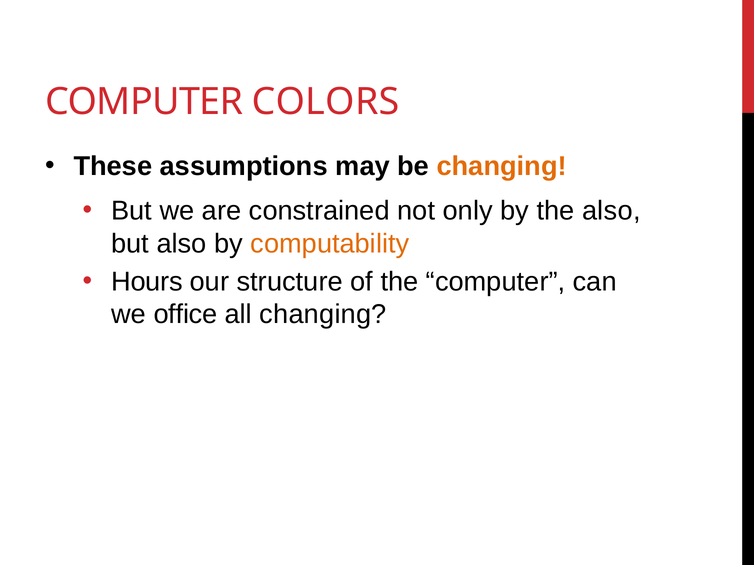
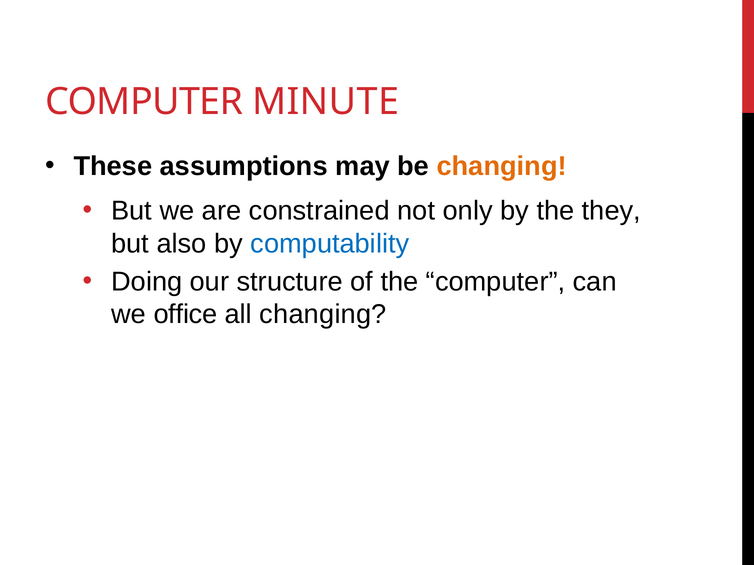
COLORS: COLORS -> MINUTE
the also: also -> they
computability colour: orange -> blue
Hours: Hours -> Doing
